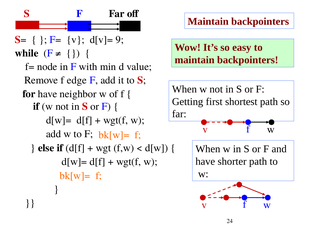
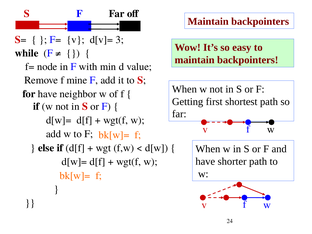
9: 9 -> 3
edge: edge -> mine
